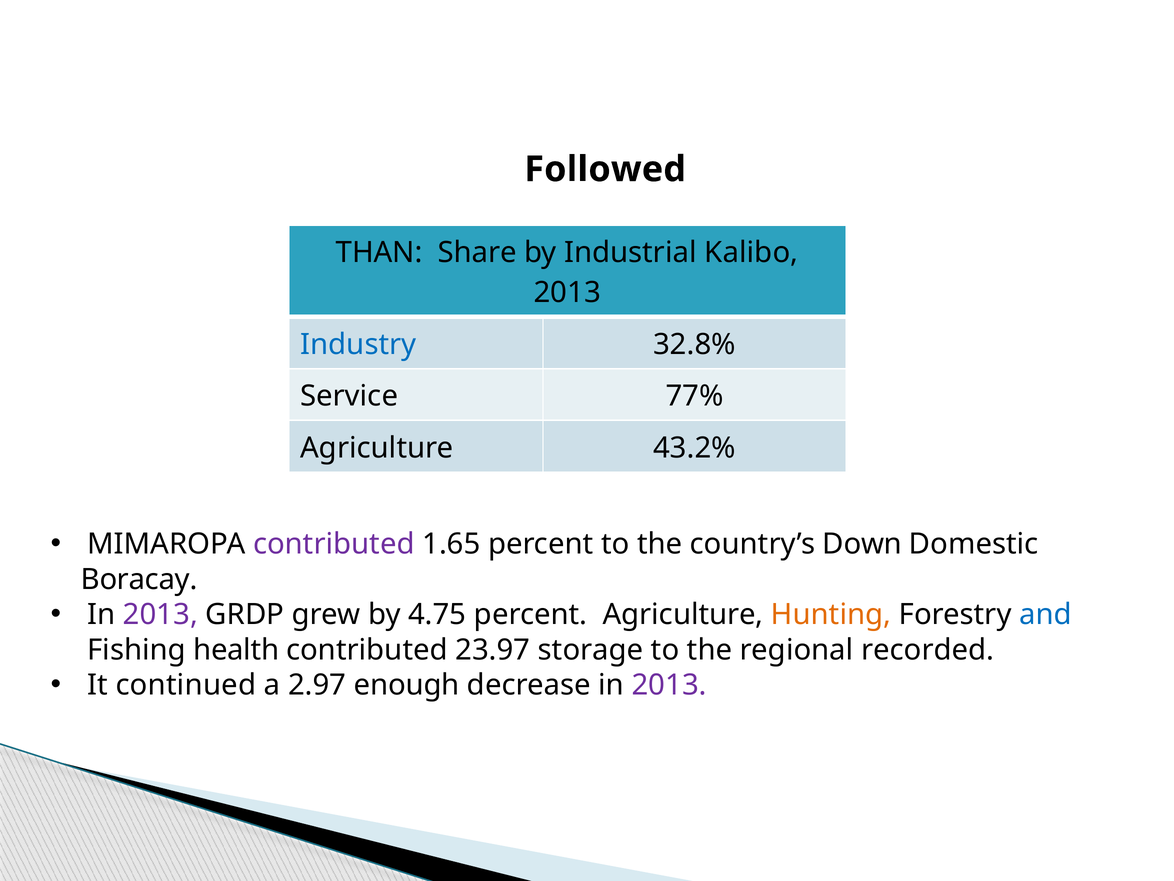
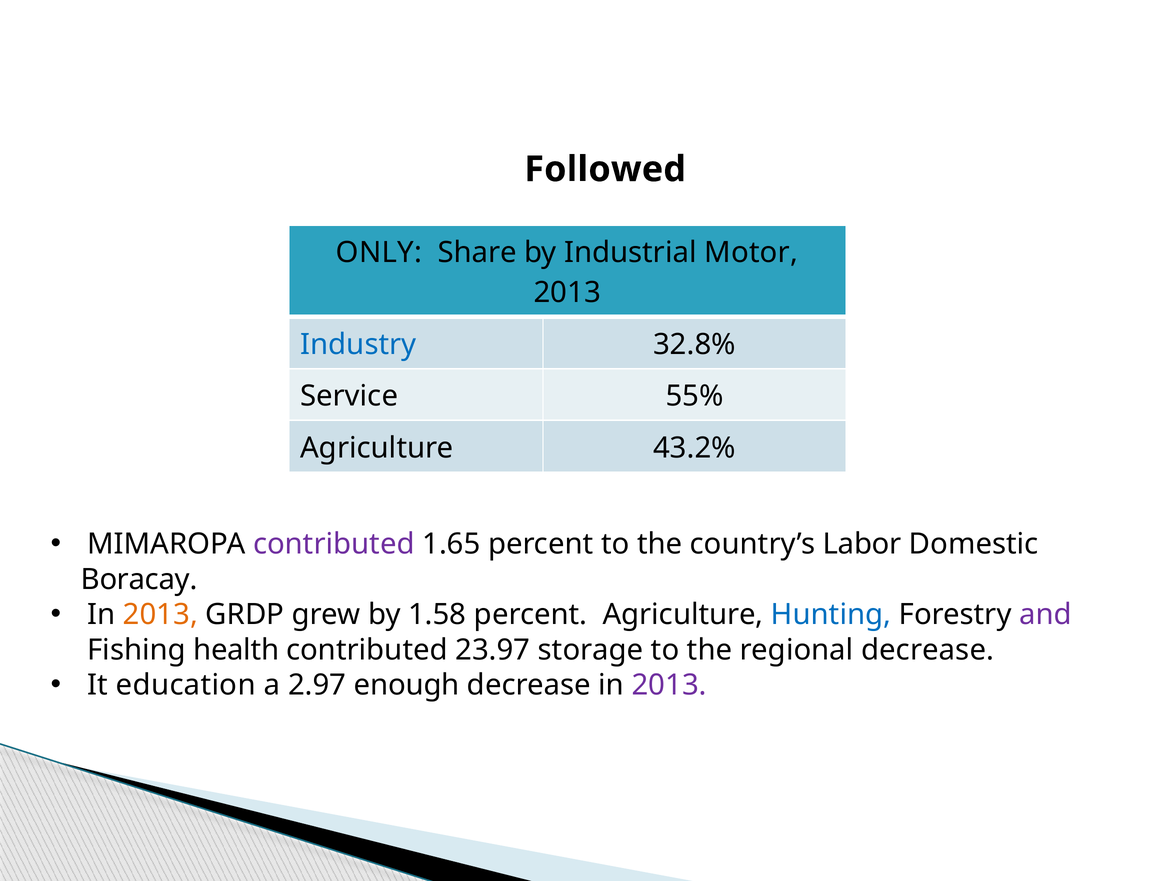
THAN: THAN -> ONLY
Kalibo: Kalibo -> Motor
77%: 77% -> 55%
Down: Down -> Labor
2013 at (160, 614) colour: purple -> orange
4.75: 4.75 -> 1.58
Hunting colour: orange -> blue
and colour: blue -> purple
regional recorded: recorded -> decrease
continued: continued -> education
